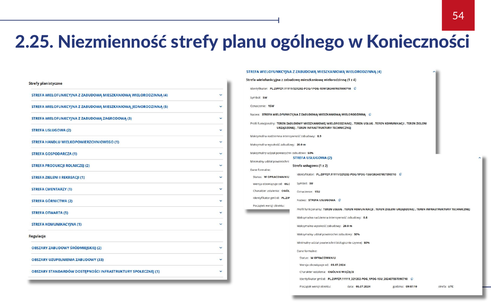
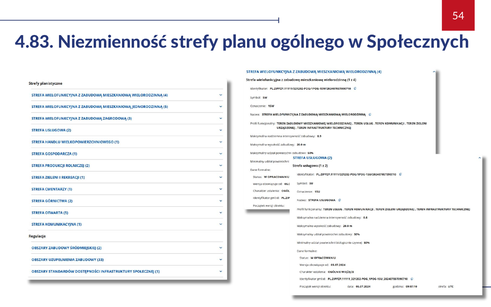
2.25: 2.25 -> 4.83
Konieczności: Konieczności -> Społecznych
